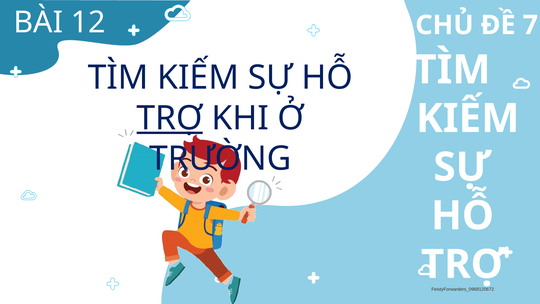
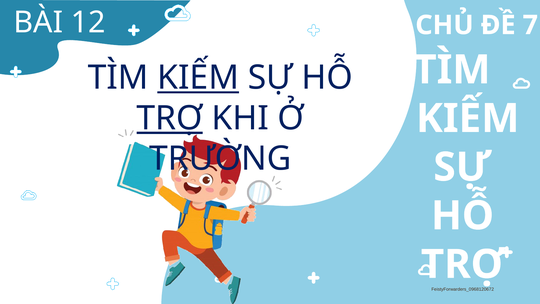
KIẾM at (198, 78) underline: none -> present
